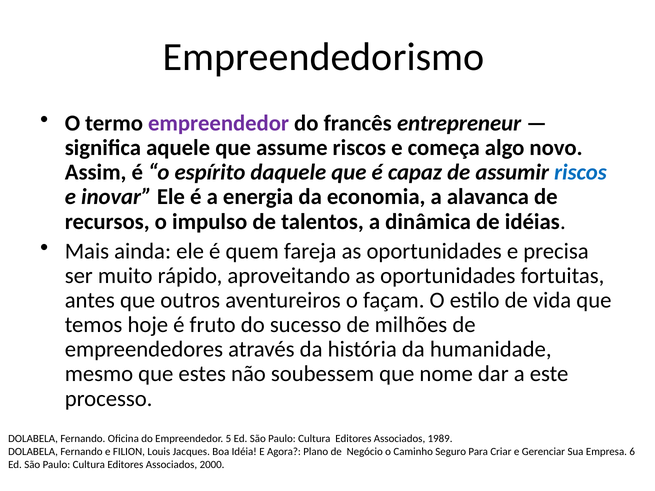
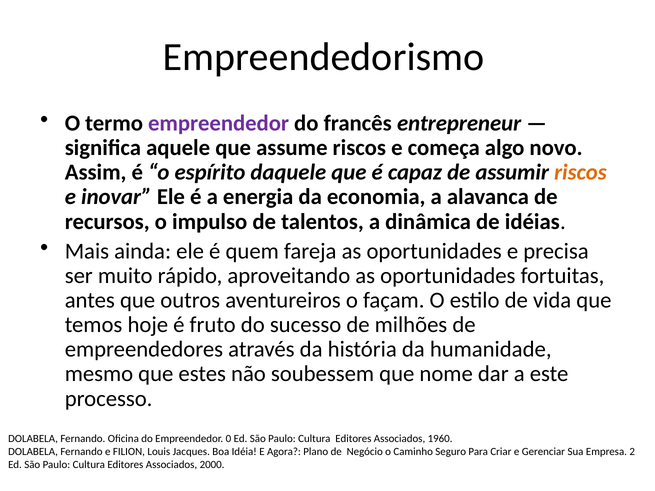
riscos at (580, 173) colour: blue -> orange
5: 5 -> 0
1989: 1989 -> 1960
6: 6 -> 2
